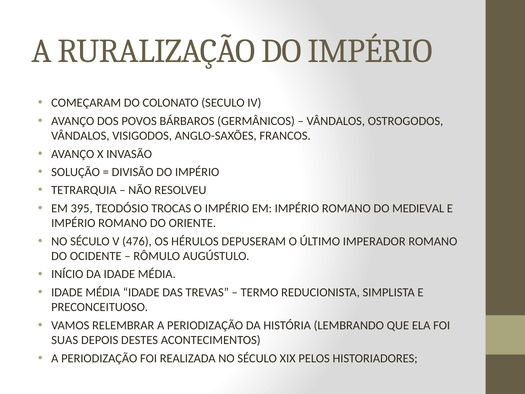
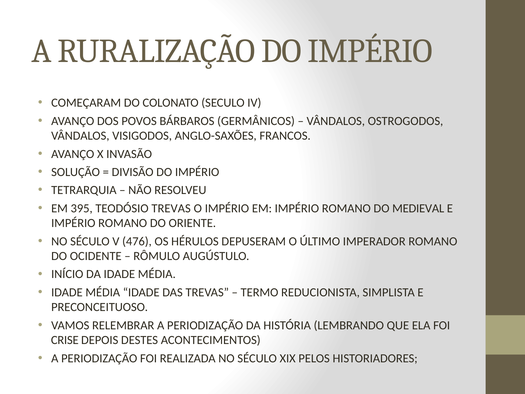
TEODÓSIO TROCAS: TROCAS -> TREVAS
SUAS: SUAS -> CRISE
